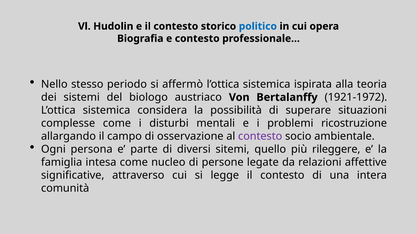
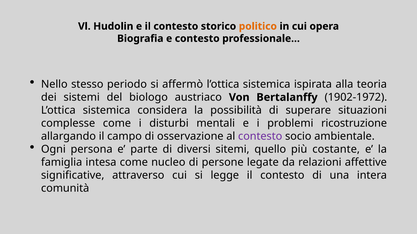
politico colour: blue -> orange
1921-1972: 1921-1972 -> 1902-1972
rileggere: rileggere -> costante
